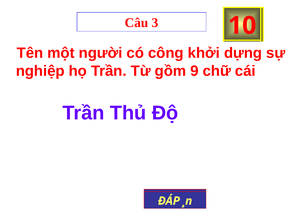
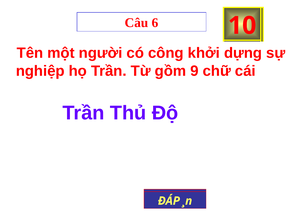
3: 3 -> 6
